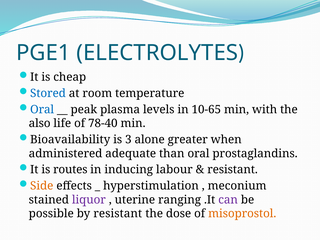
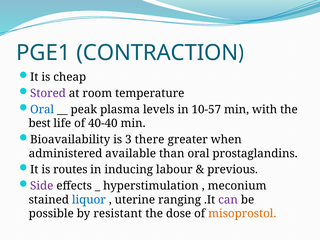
ELECTROLYTES: ELECTROLYTES -> CONTRACTION
Stored colour: blue -> purple
10-65: 10-65 -> 10-57
also: also -> best
78-40: 78-40 -> 40-40
alone: alone -> there
adequate: adequate -> available
resistant at (233, 170): resistant -> previous
Side colour: orange -> purple
liquor colour: purple -> blue
